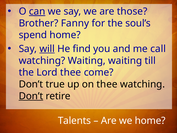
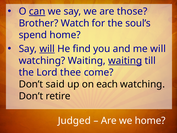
Fanny: Fanny -> Watch
me call: call -> will
waiting at (125, 61) underline: none -> present
true: true -> said
on thee: thee -> each
Don’t at (31, 96) underline: present -> none
Talents: Talents -> Judged
